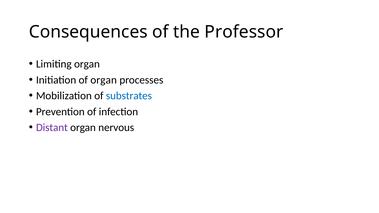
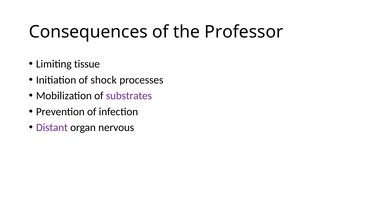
Limiting organ: organ -> tissue
of organ: organ -> shock
substrates colour: blue -> purple
